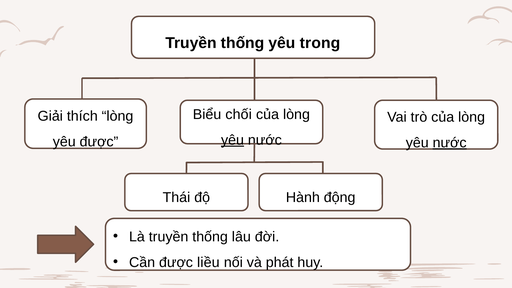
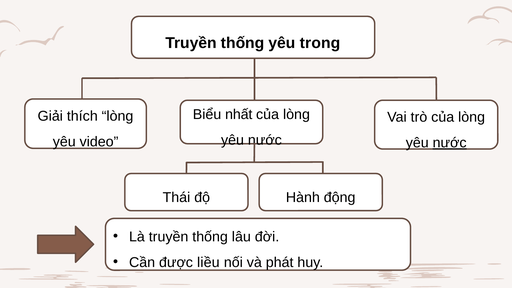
chối: chối -> nhất
yêu at (233, 140) underline: present -> none
yêu được: được -> video
